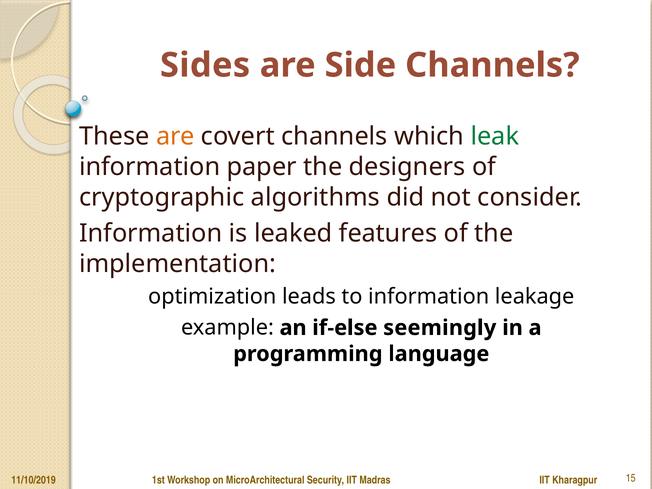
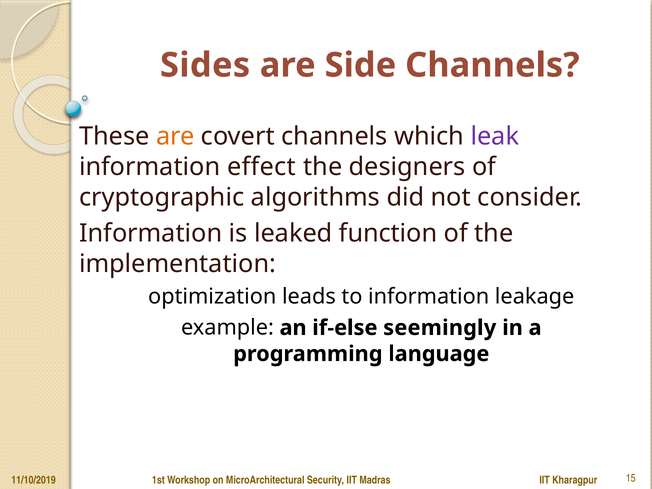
leak colour: green -> purple
paper: paper -> effect
features: features -> function
